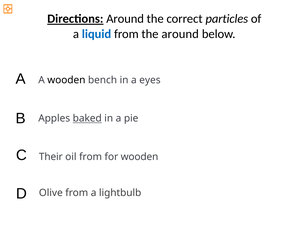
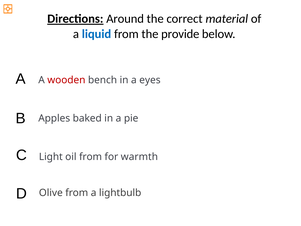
particles: particles -> material
the around: around -> provide
wooden at (66, 80) colour: black -> red
baked underline: present -> none
Their: Their -> Light
for wooden: wooden -> warmth
